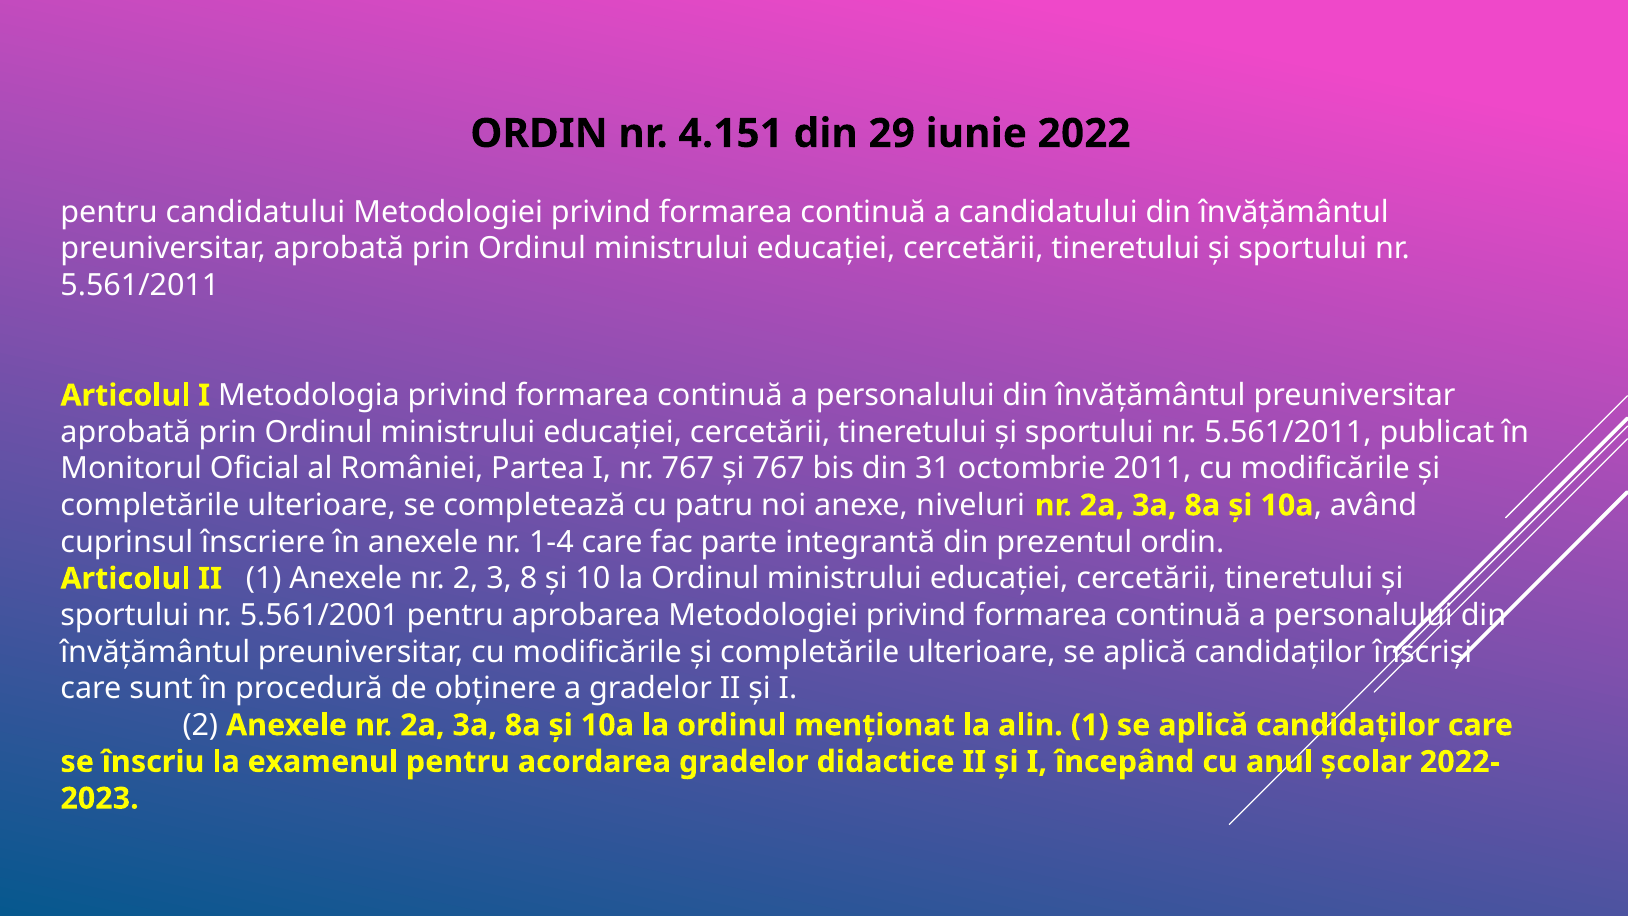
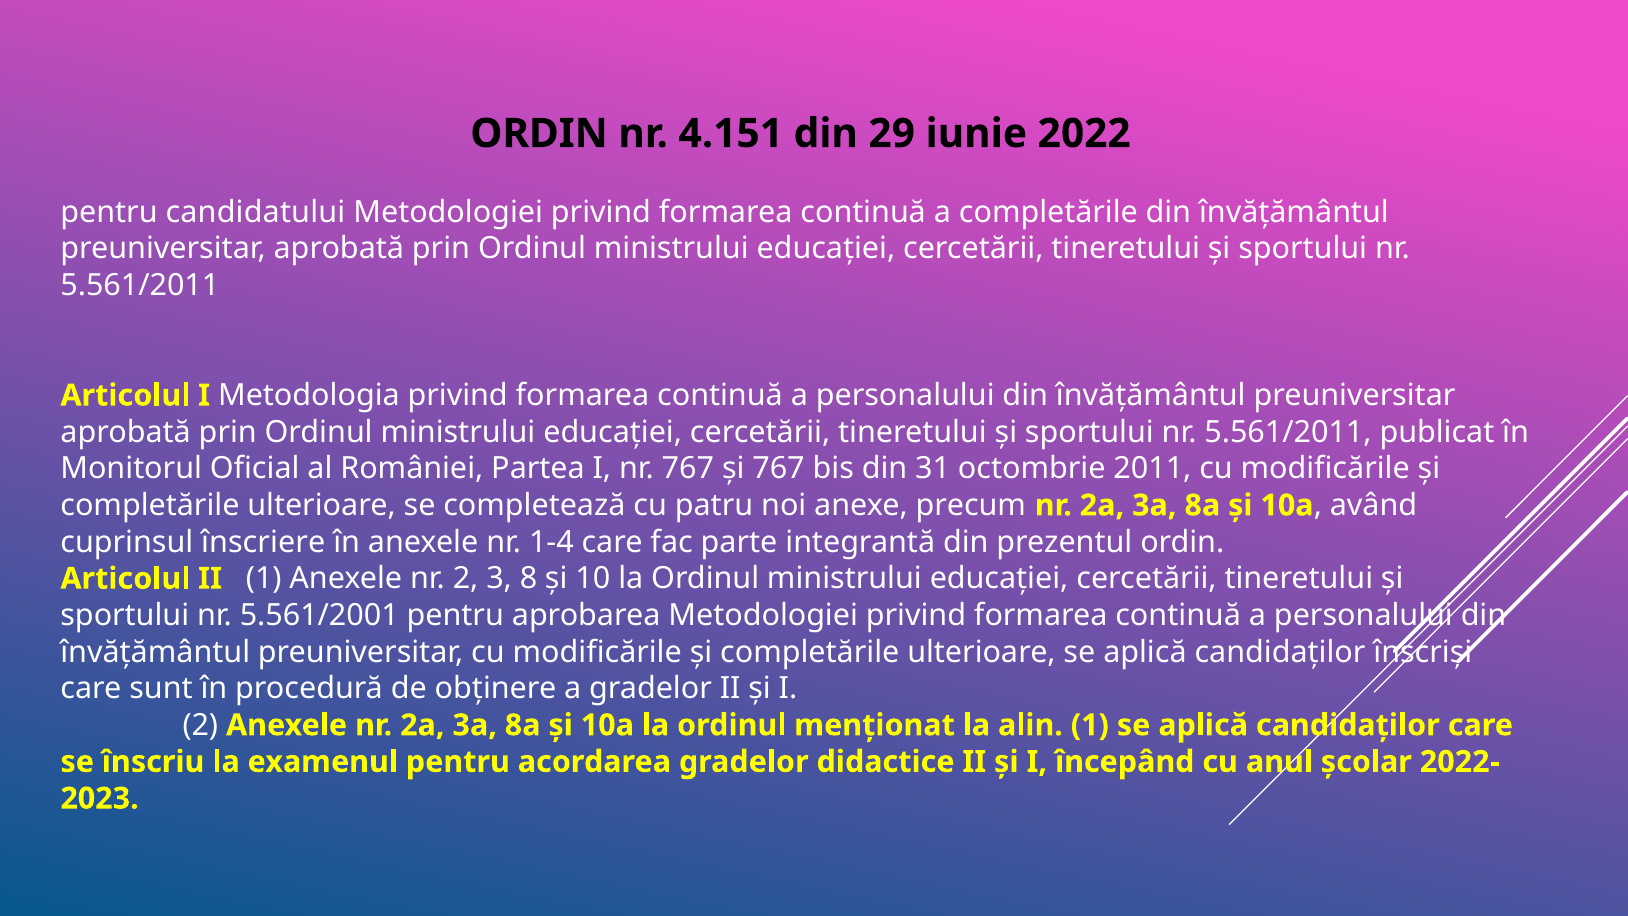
a candidatului: candidatului -> completările
niveluri: niveluri -> precum
